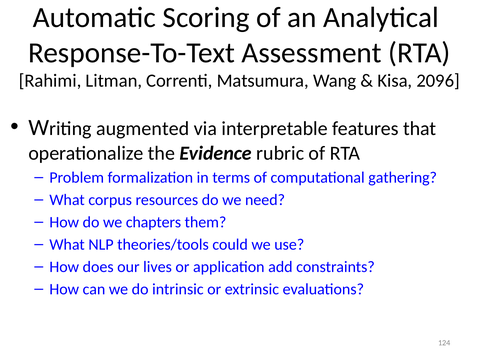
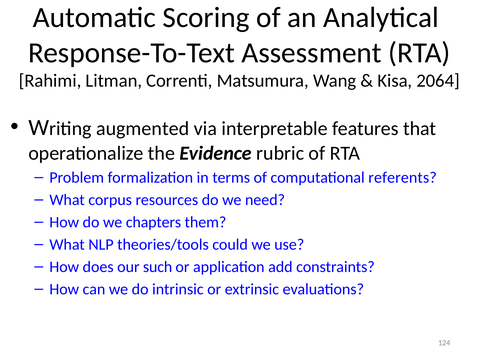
2096: 2096 -> 2064
gathering: gathering -> referents
lives: lives -> such
